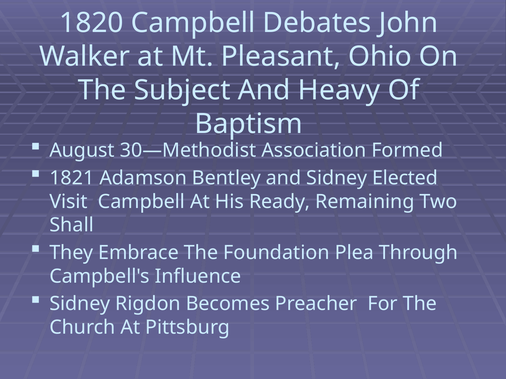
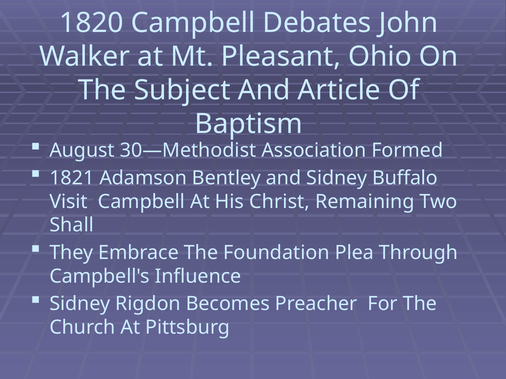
Heavy: Heavy -> Article
Elected: Elected -> Buffalo
Ready: Ready -> Christ
